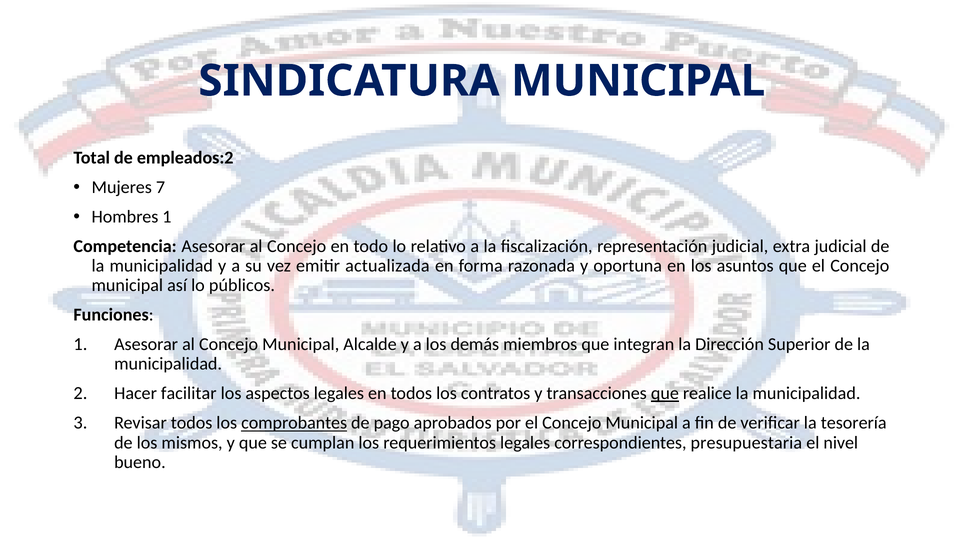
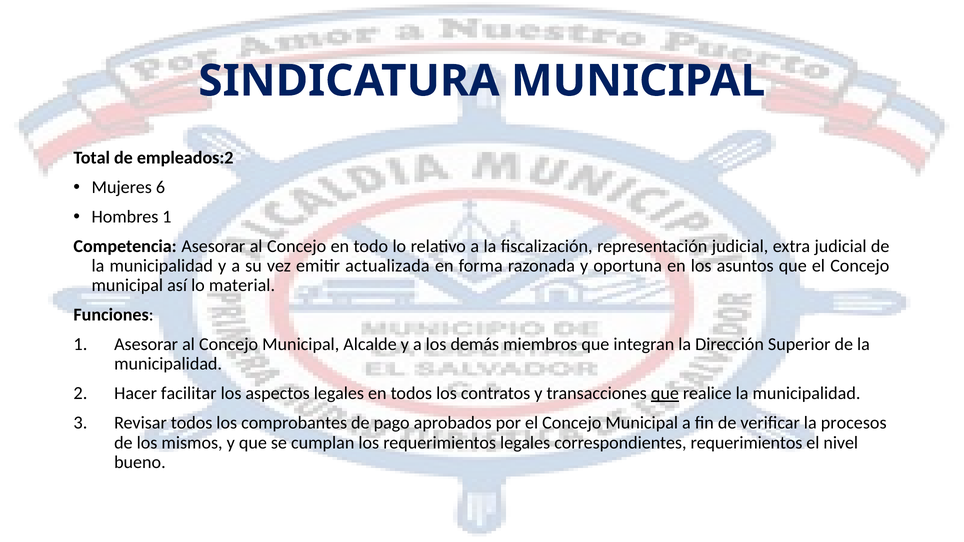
7: 7 -> 6
públicos: públicos -> material
comprobantes underline: present -> none
tesorería: tesorería -> procesos
correspondientes presupuestaria: presupuestaria -> requerimientos
